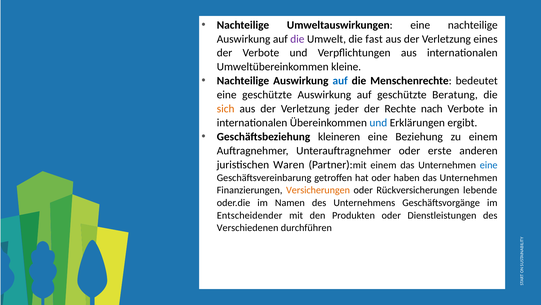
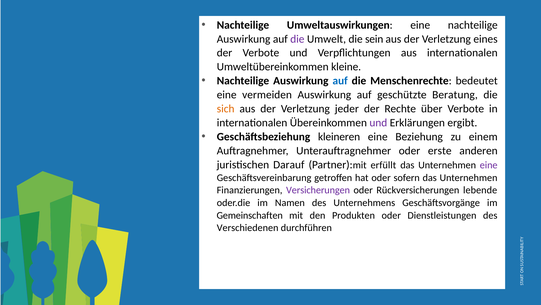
fast: fast -> sein
eine geschützte: geschützte -> vermeiden
nach: nach -> über
und at (378, 122) colour: blue -> purple
Waren: Waren -> Darauf
Partner):mit einem: einem -> erfüllt
eine at (489, 165) colour: blue -> purple
haben: haben -> sofern
Versicherungen colour: orange -> purple
Entscheidender: Entscheidender -> Gemeinschaften
